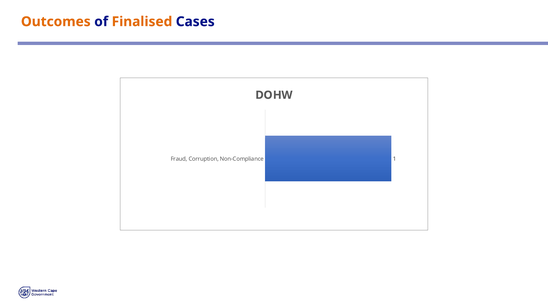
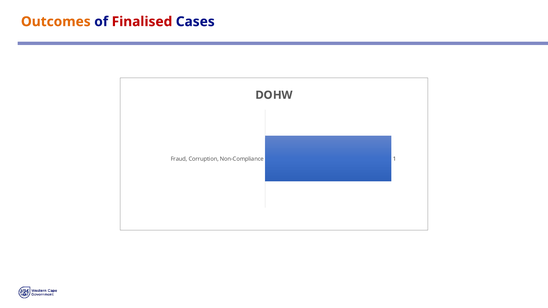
Finalised colour: orange -> red
